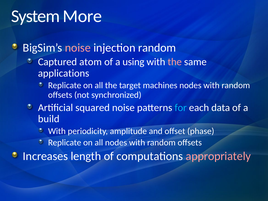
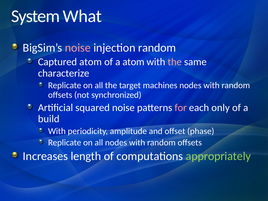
More: More -> What
a using: using -> atom
applications: applications -> characterize
for colour: light blue -> pink
data: data -> only
appropriately colour: pink -> light green
